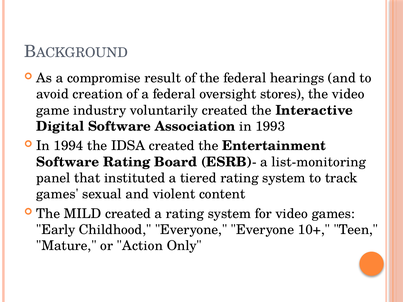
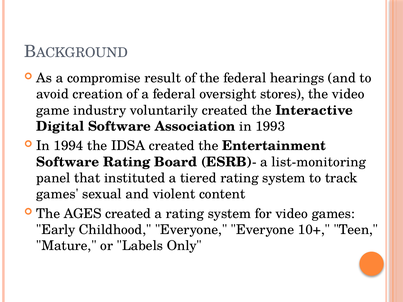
MILD: MILD -> AGES
Action: Action -> Labels
